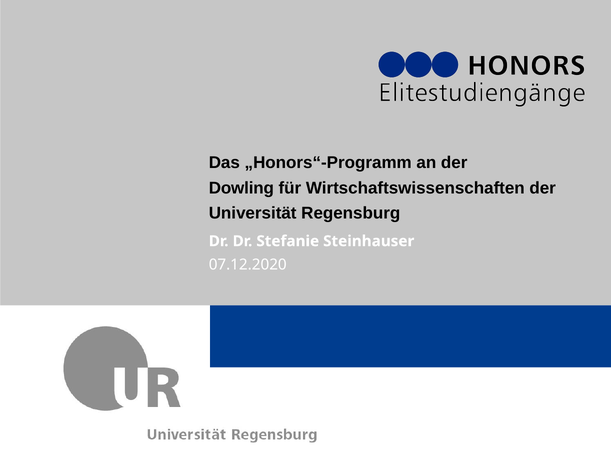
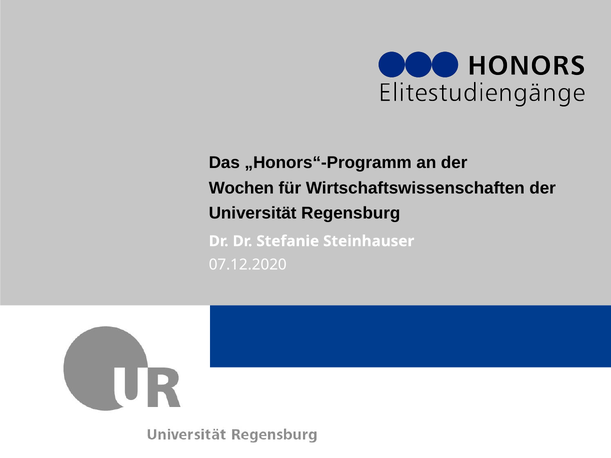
Dowling: Dowling -> Wochen
